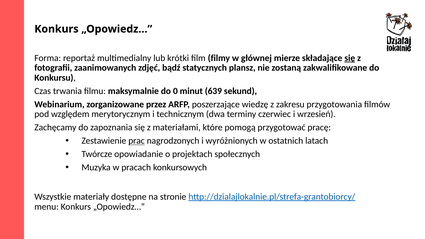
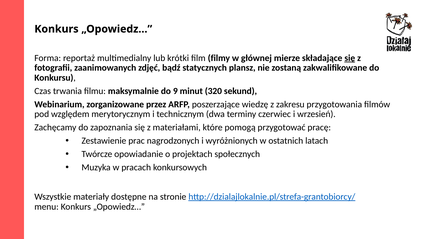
0: 0 -> 9
639: 639 -> 320
prac underline: present -> none
